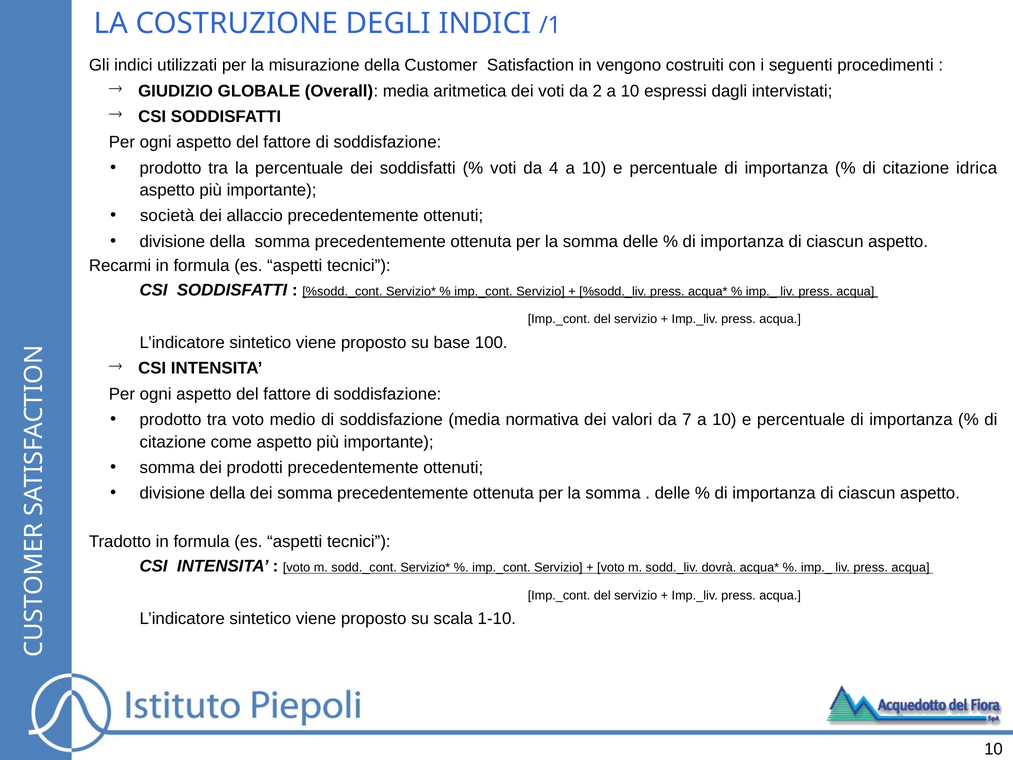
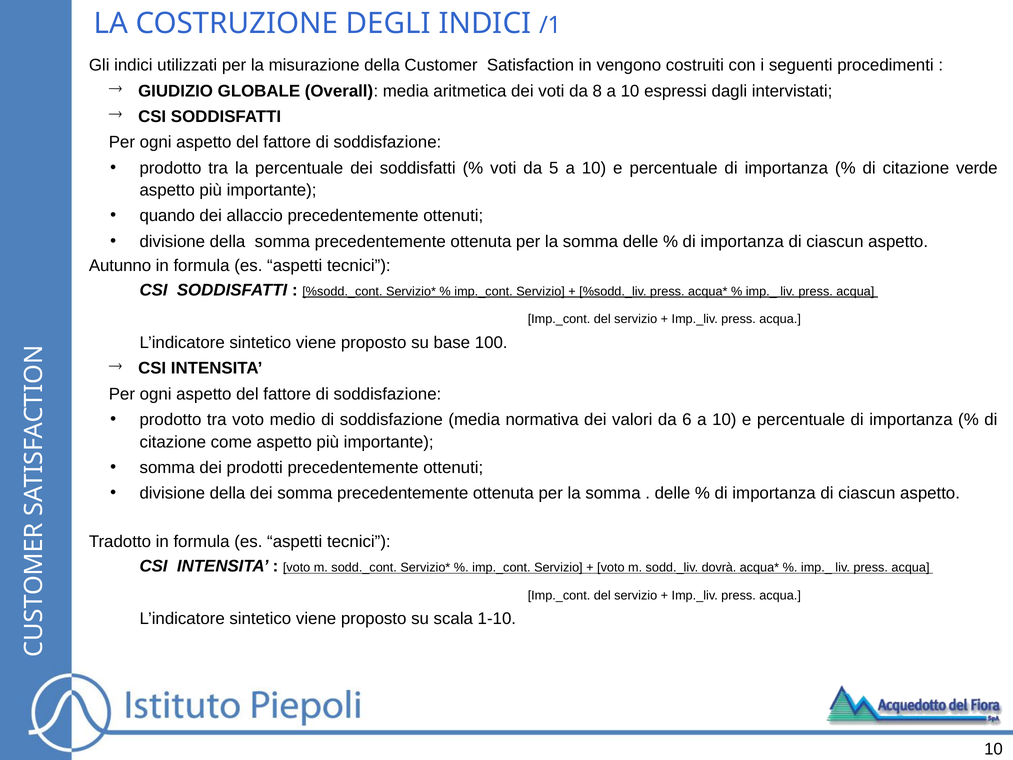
2: 2 -> 8
4: 4 -> 5
idrica: idrica -> verde
società: società -> quando
Recarmi: Recarmi -> Autunno
7: 7 -> 6
